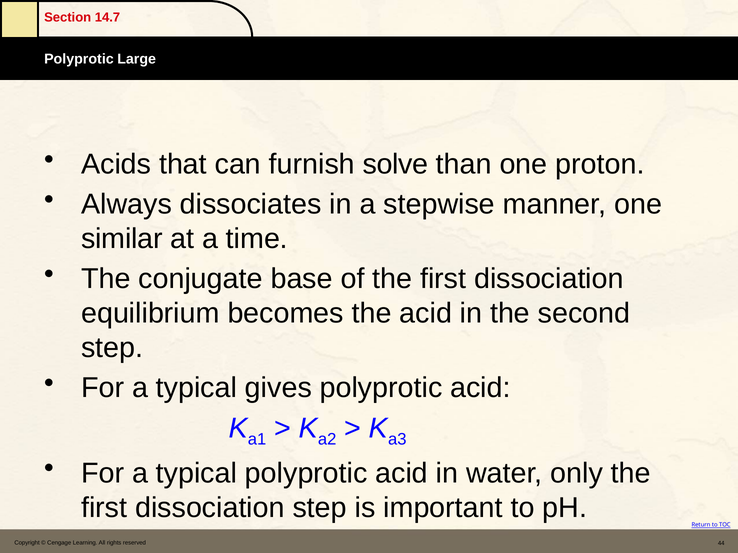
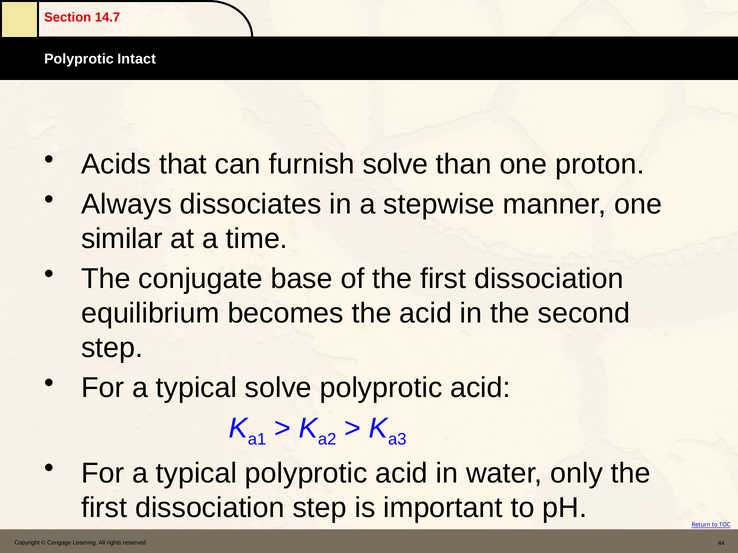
Large: Large -> Intact
typical gives: gives -> solve
